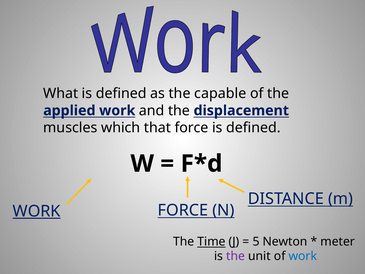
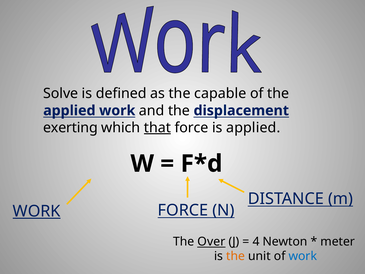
What: What -> Solve
muscles: muscles -> exerting
that underline: none -> present
force is defined: defined -> applied
Time: Time -> Over
5: 5 -> 4
the at (236, 256) colour: purple -> orange
